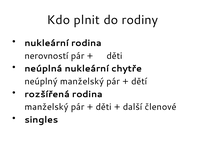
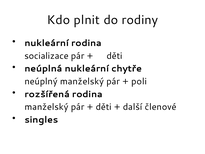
nerovností: nerovností -> socializace
dětí: dětí -> poli
